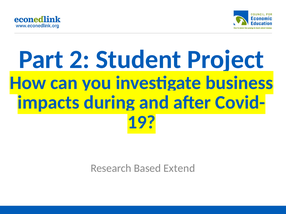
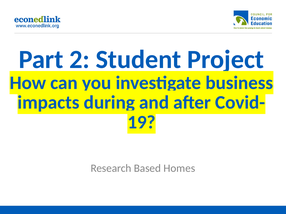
Extend: Extend -> Homes
